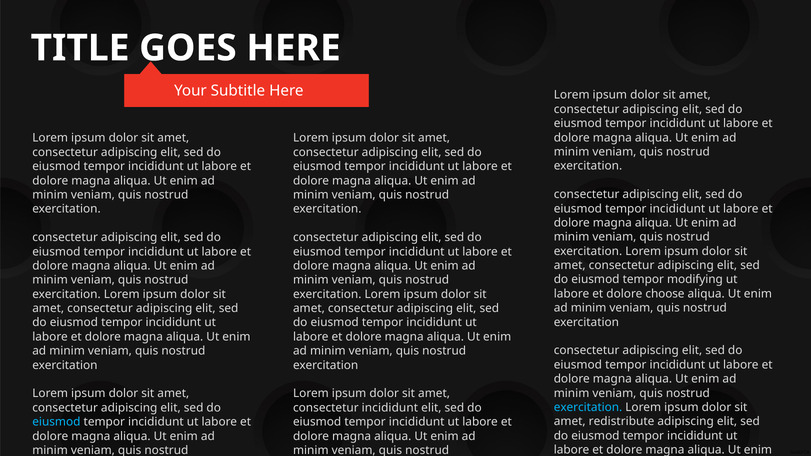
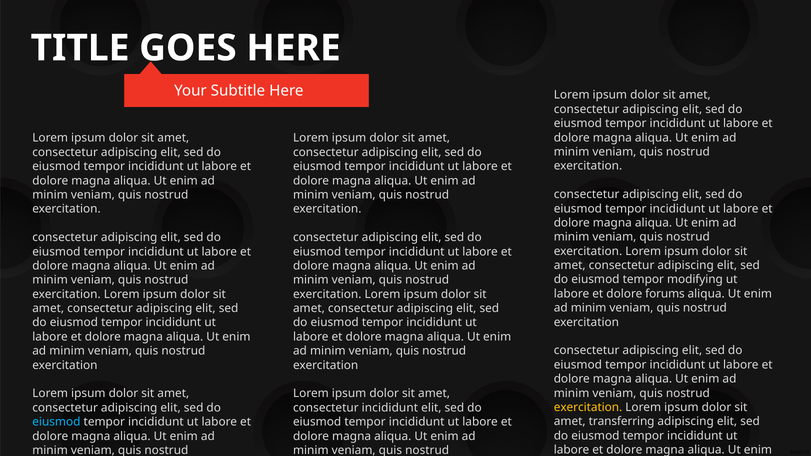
choose: choose -> forums
exercitation at (588, 407) colour: light blue -> yellow
redistribute: redistribute -> transferring
